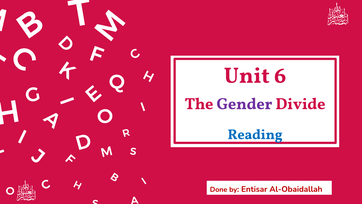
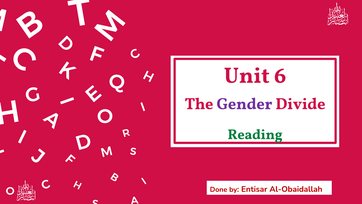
Reading colour: blue -> green
